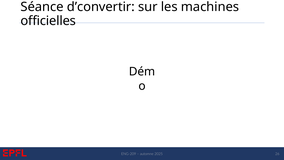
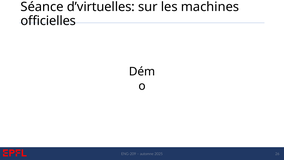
d’convertir: d’convertir -> d’virtuelles
